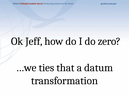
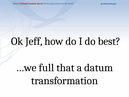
zero: zero -> best
ties: ties -> full
